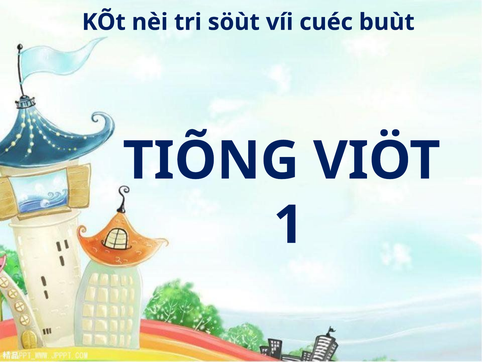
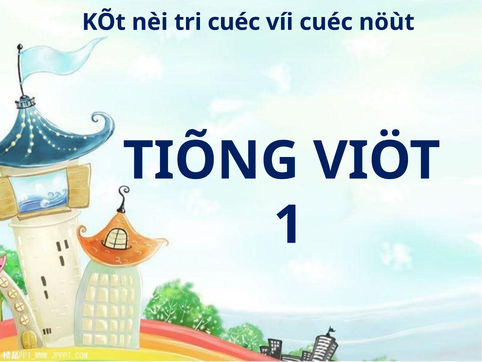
tri söùt: söùt -> cuéc
buùt: buùt -> nöùt
